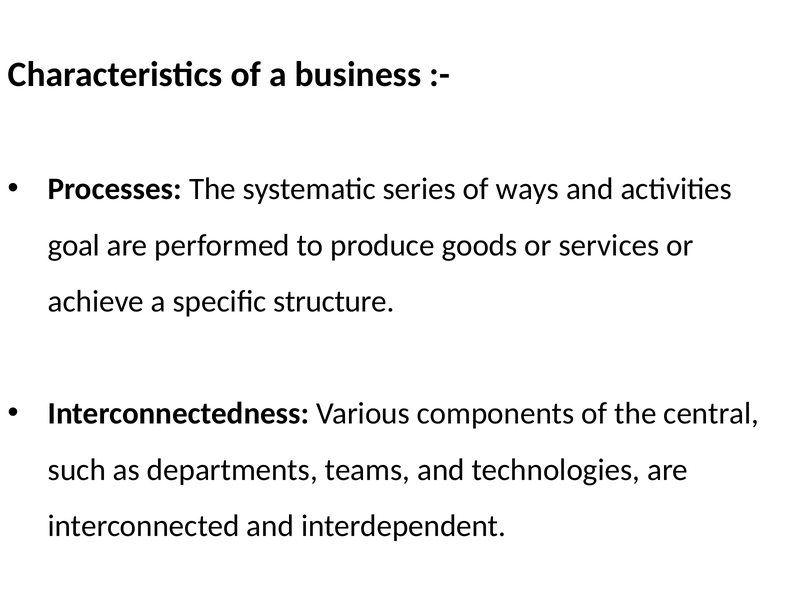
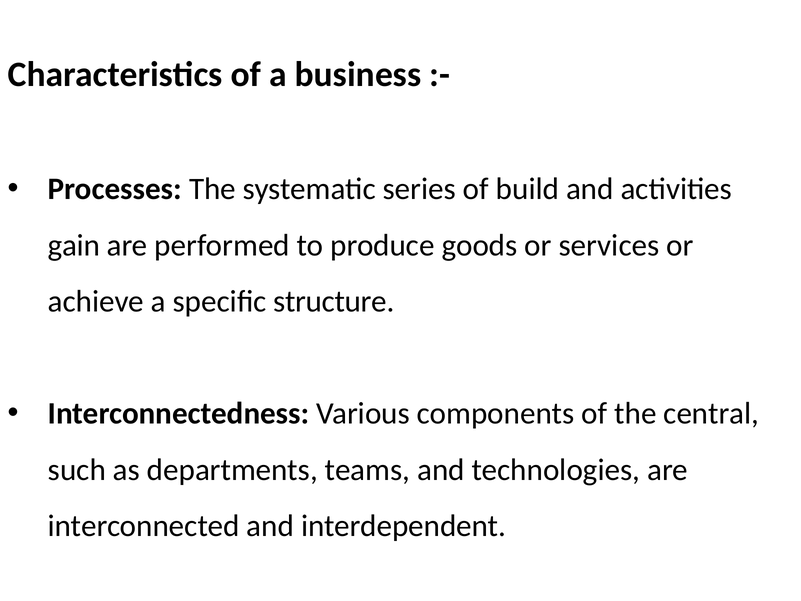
ways: ways -> build
goal: goal -> gain
